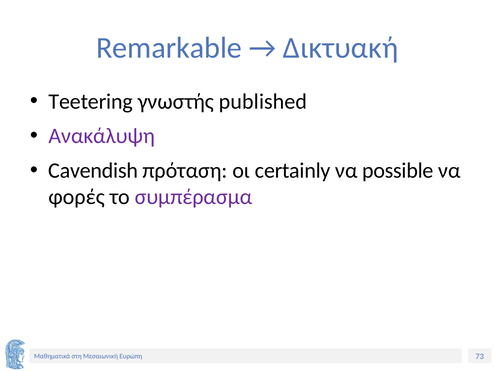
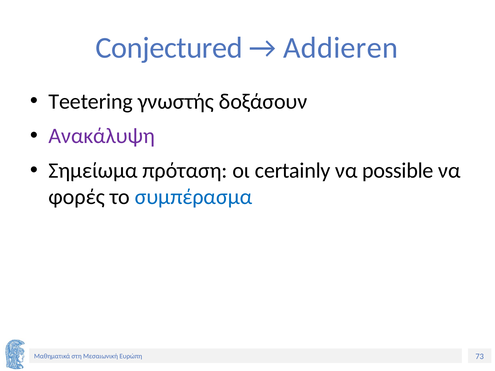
Remarkable: Remarkable -> Conjectured
Δικτυακή: Δικτυακή -> Addieren
published: published -> δοξάσουν
Cavendish: Cavendish -> Σημείωμα
συμπέρασμα colour: purple -> blue
